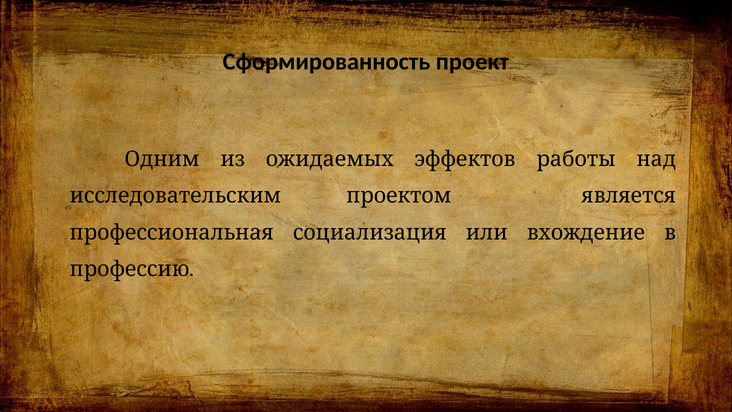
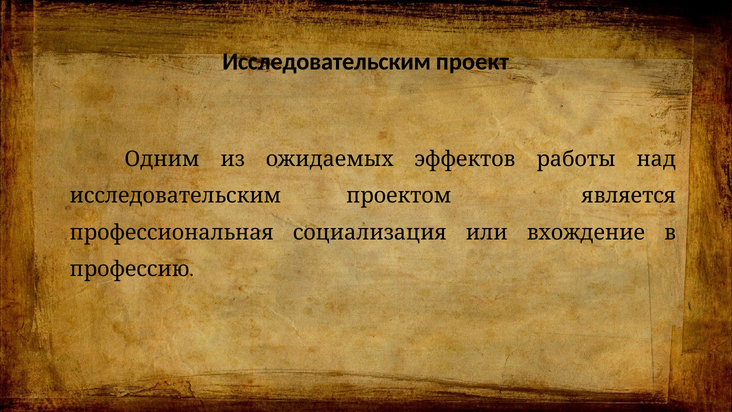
Сформированность at (327, 62): Сформированность -> Исследовательским
